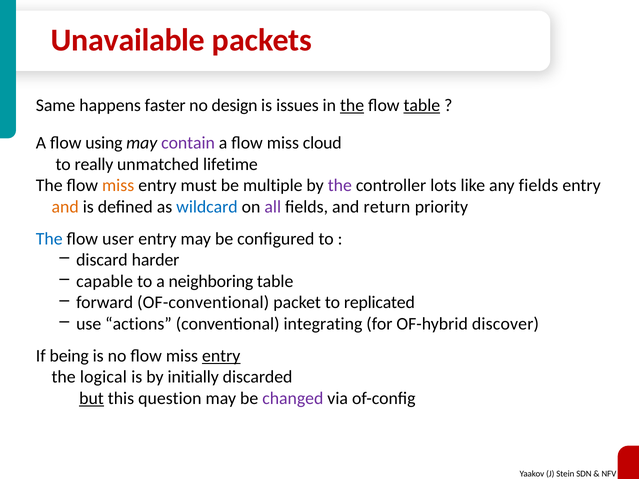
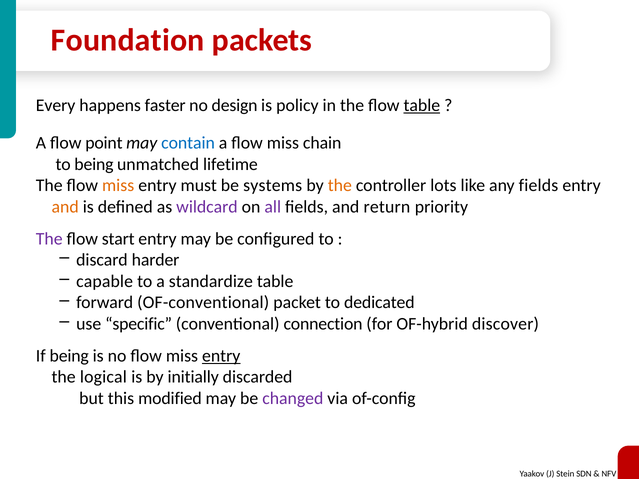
Unavailable: Unavailable -> Foundation
Same: Same -> Every
issues: issues -> policy
the at (352, 106) underline: present -> none
using: using -> point
contain colour: purple -> blue
cloud: cloud -> chain
to really: really -> being
multiple: multiple -> systems
the at (340, 186) colour: purple -> orange
wildcard colour: blue -> purple
The at (49, 239) colour: blue -> purple
user: user -> start
neighboring: neighboring -> standardize
replicated: replicated -> dedicated
actions: actions -> specific
integrating: integrating -> connection
but underline: present -> none
question: question -> modified
